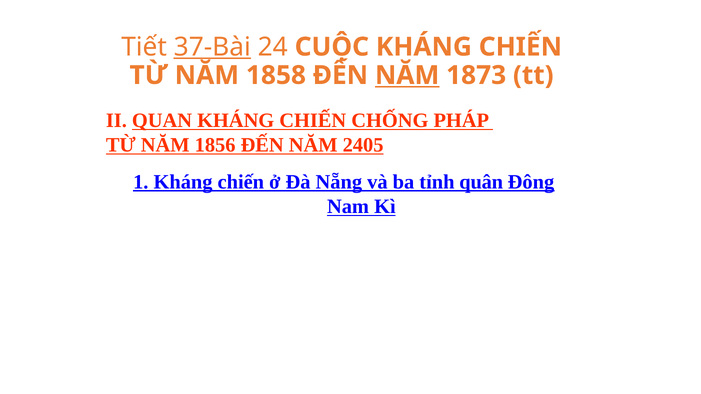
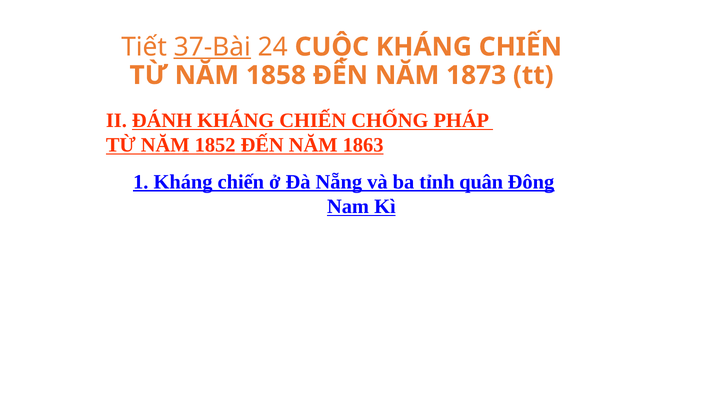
NĂM at (407, 75) underline: present -> none
QUAN: QUAN -> ĐÁNH
1856: 1856 -> 1852
2405: 2405 -> 1863
